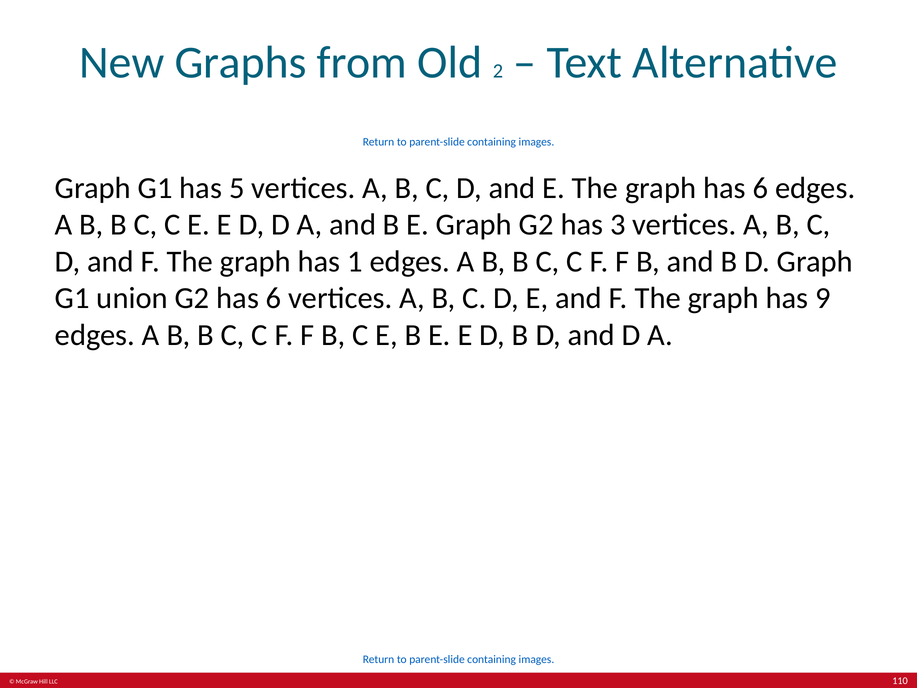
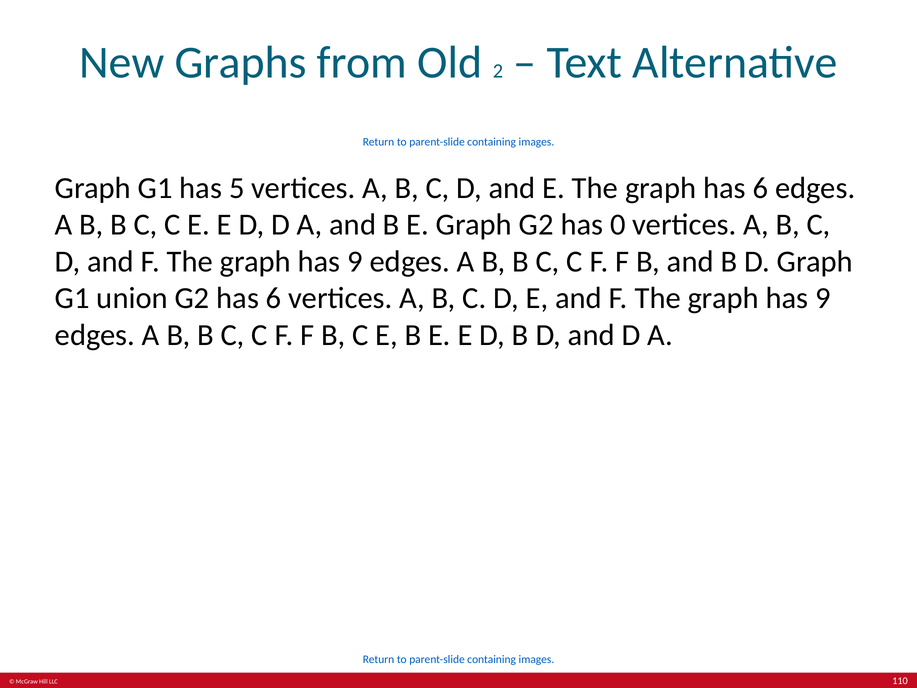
3: 3 -> 0
1 at (355, 261): 1 -> 9
